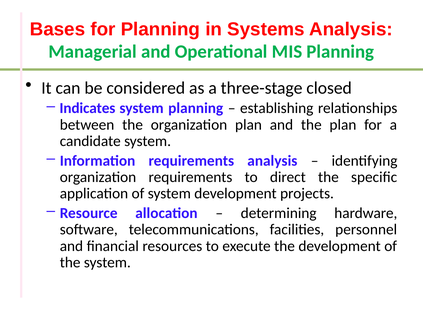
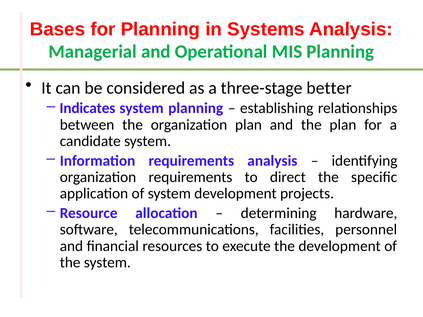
closed: closed -> better
